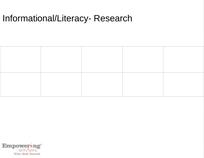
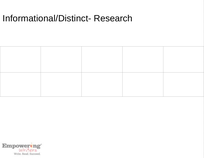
Informational/Literacy-: Informational/Literacy- -> Informational/Distinct-
